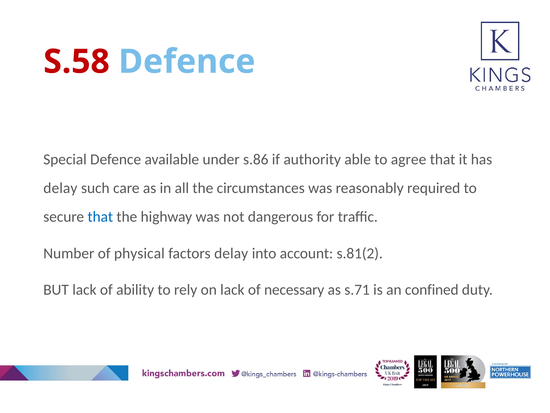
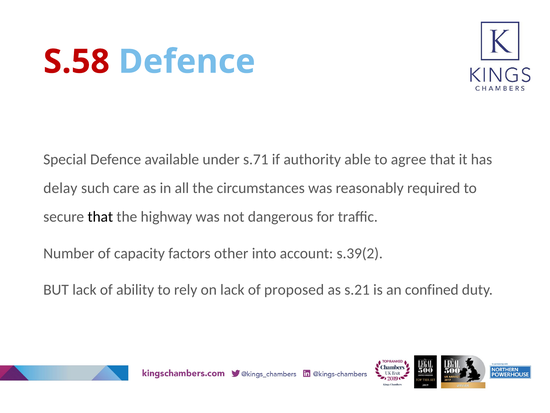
s.86: s.86 -> s.71
that at (100, 217) colour: blue -> black
physical: physical -> capacity
factors delay: delay -> other
s.81(2: s.81(2 -> s.39(2
necessary: necessary -> proposed
s.71: s.71 -> s.21
